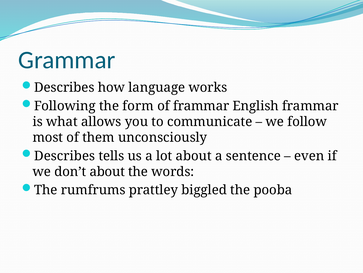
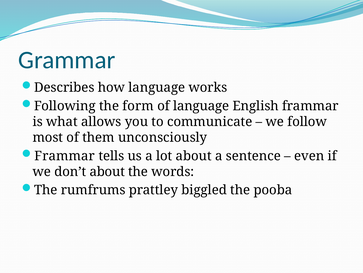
of frammar: frammar -> language
Describes at (65, 156): Describes -> Frammar
